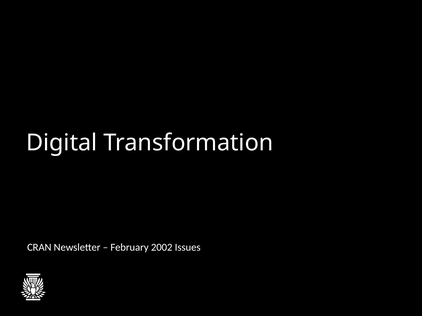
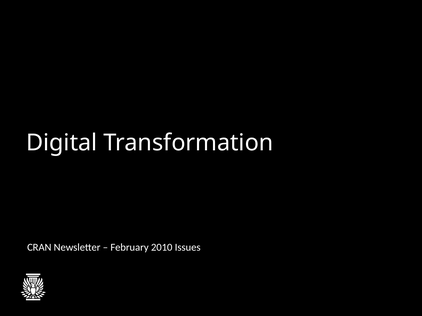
2002: 2002 -> 2010
